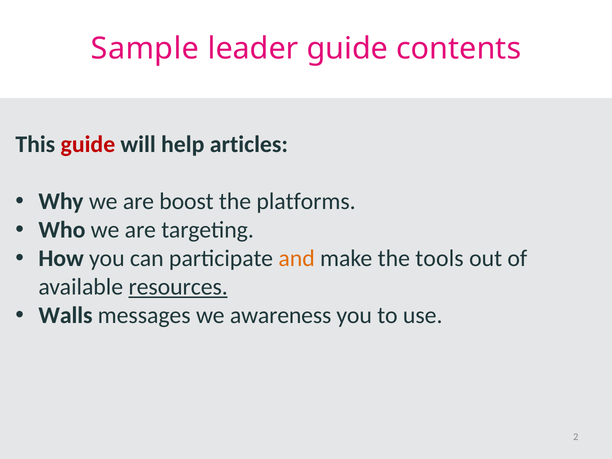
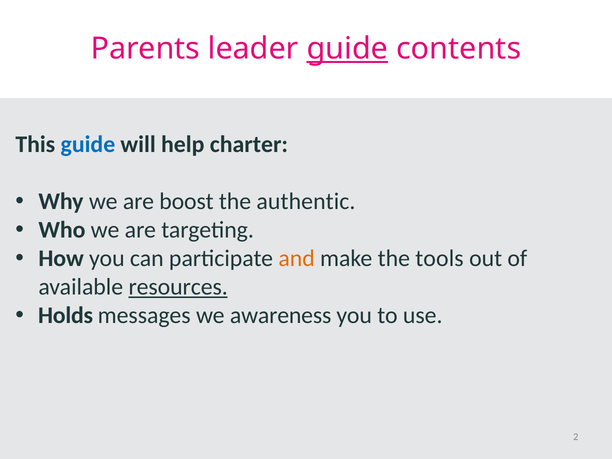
Sample: Sample -> Parents
guide at (347, 49) underline: none -> present
guide at (88, 145) colour: red -> blue
articles: articles -> charter
platforms: platforms -> authentic
Walls: Walls -> Holds
